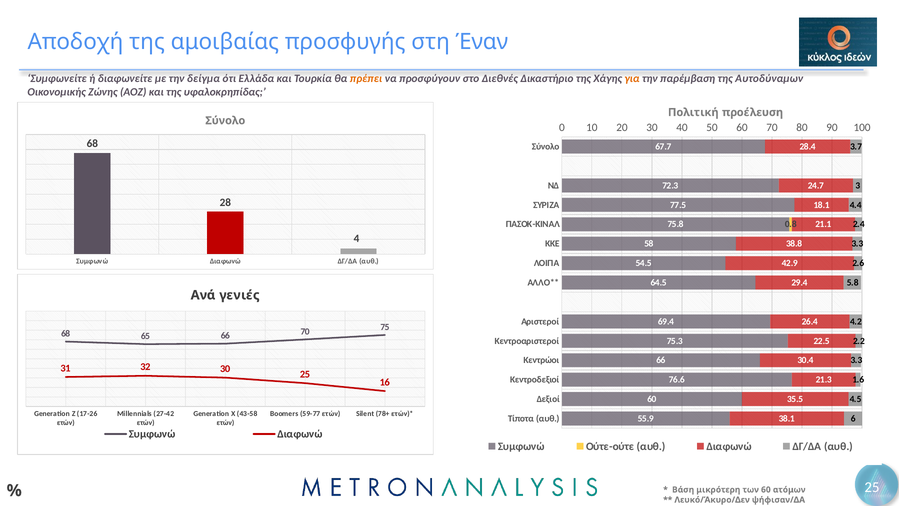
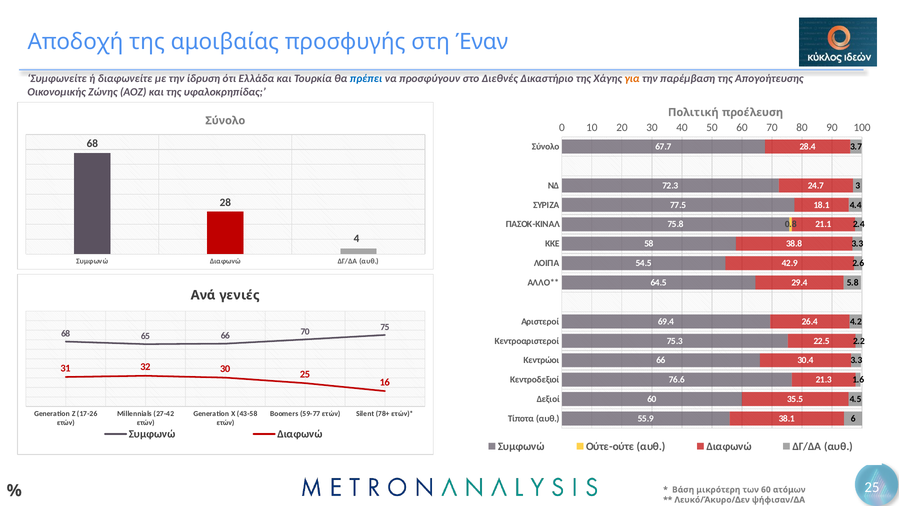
δείγμα: δείγμα -> ίδρυση
πρέπει colour: orange -> blue
Αυτοδύναμων: Αυτοδύναμων -> Απογοήτευσης
